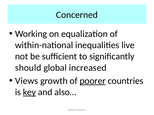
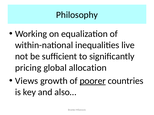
Concerned: Concerned -> Philosophy
should: should -> pricing
increased: increased -> allocation
key underline: present -> none
